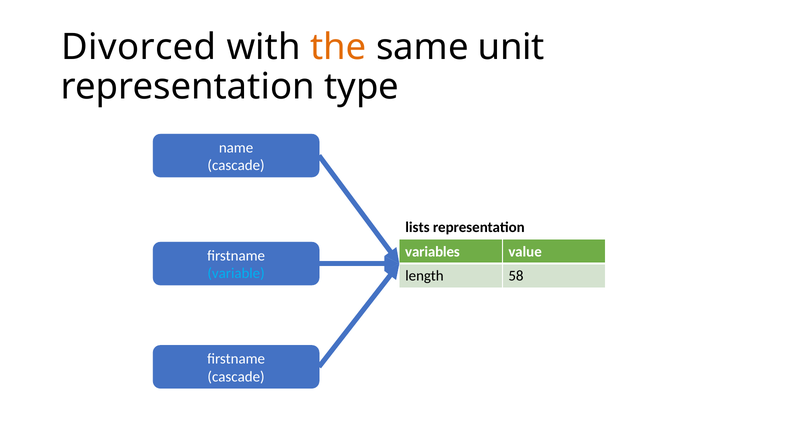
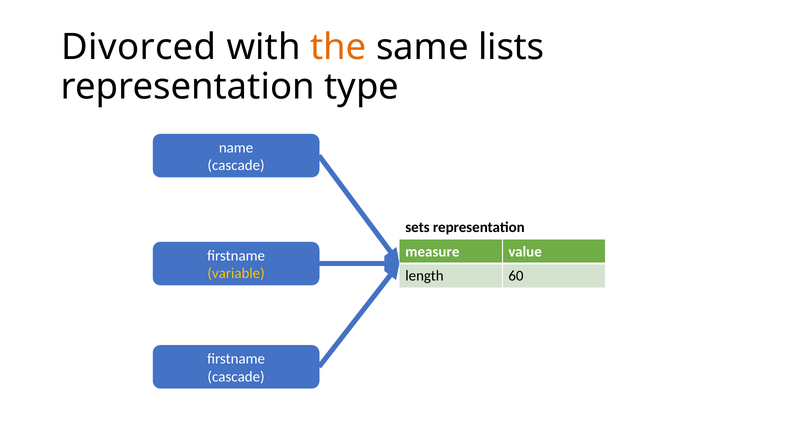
unit: unit -> lists
lists: lists -> sets
variables: variables -> measure
variable colour: light blue -> yellow
58: 58 -> 60
